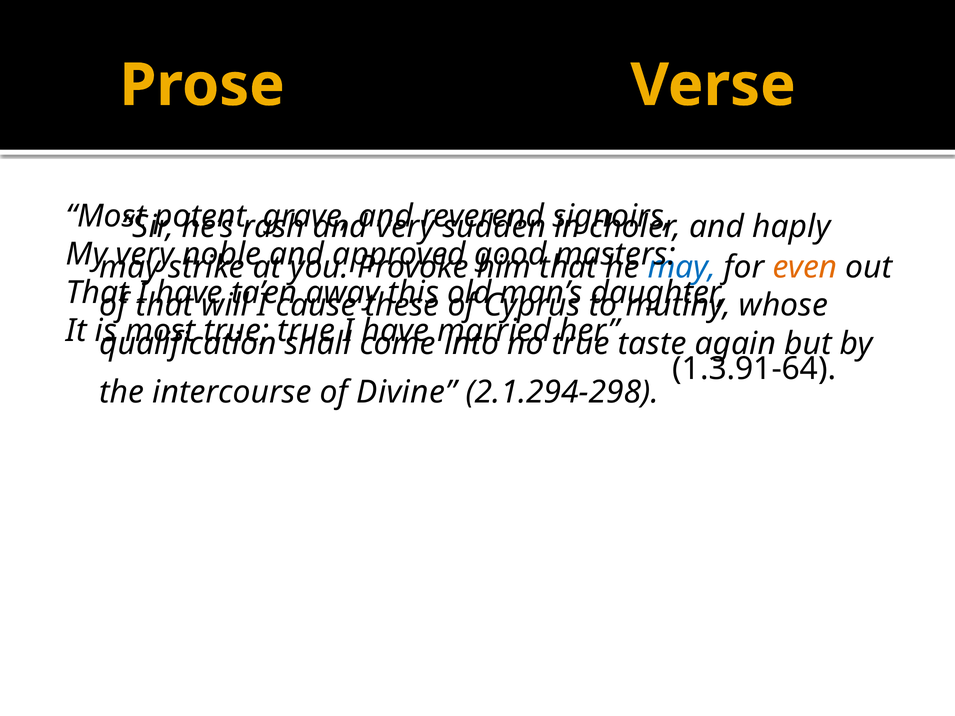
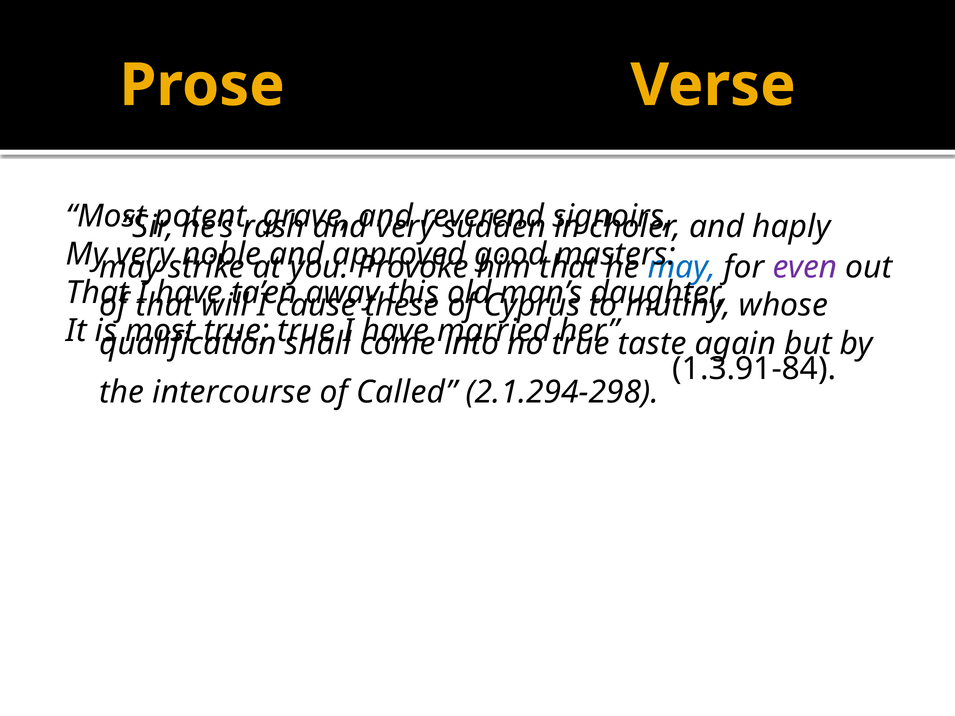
even colour: orange -> purple
1.3.91-64: 1.3.91-64 -> 1.3.91-84
Divine: Divine -> Called
